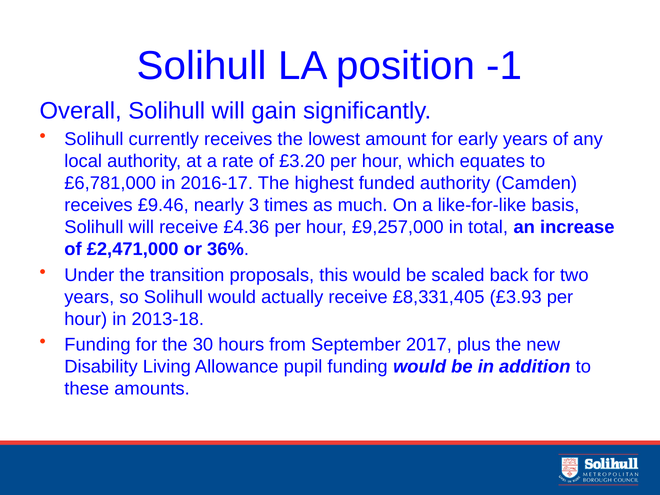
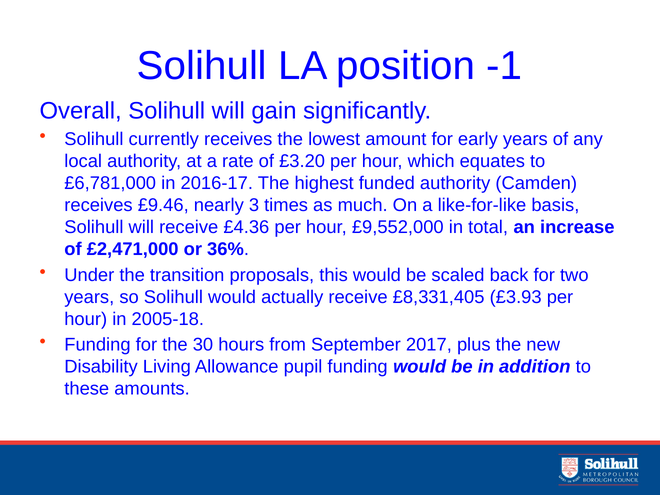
£9,257,000: £9,257,000 -> £9,552,000
2013-18: 2013-18 -> 2005-18
